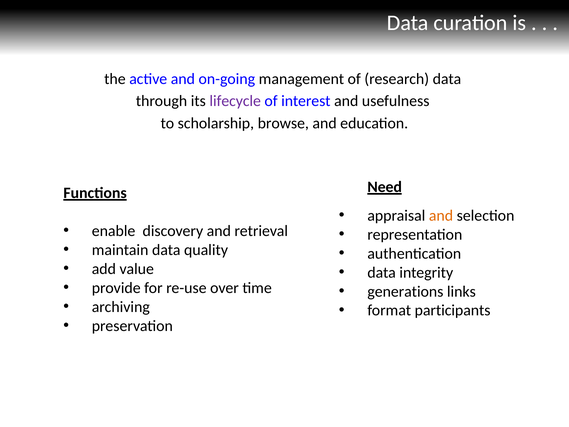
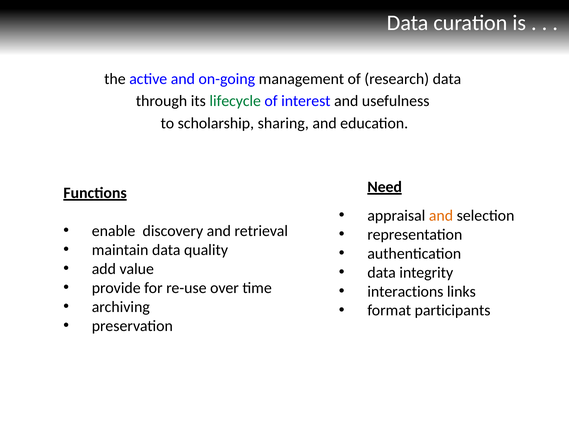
lifecycle colour: purple -> green
browse: browse -> sharing
generations: generations -> interactions
